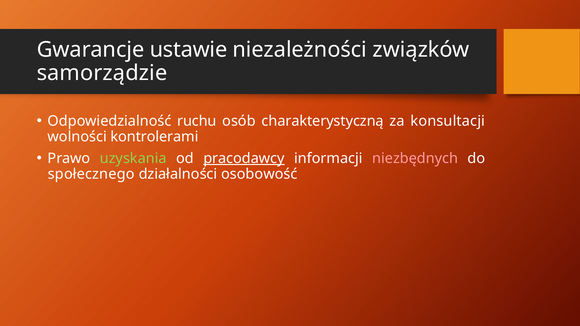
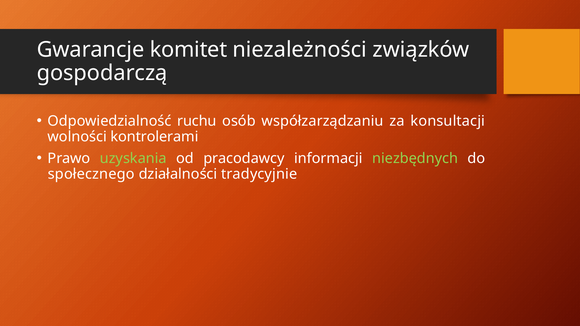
ustawie: ustawie -> komitet
samorządzie: samorządzie -> gospodarczą
charakterystyczną: charakterystyczną -> współzarządzaniu
pracodawcy underline: present -> none
niezbędnych colour: pink -> light green
osobowość: osobowość -> tradycyjnie
